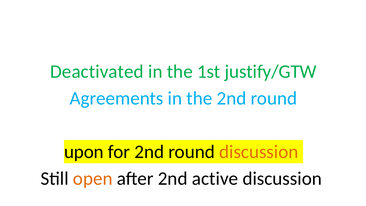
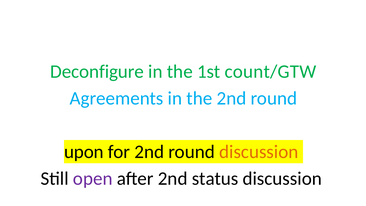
Deactivated: Deactivated -> Deconfigure
justify/GTW: justify/GTW -> count/GTW
open colour: orange -> purple
active: active -> status
